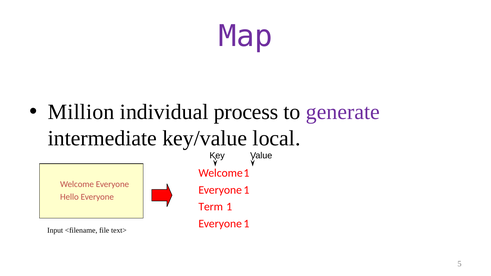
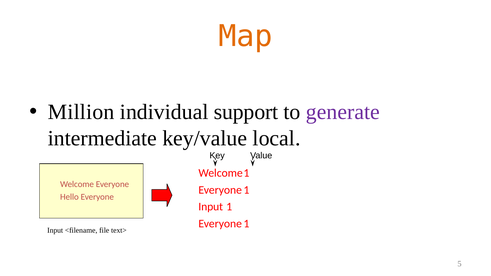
Map colour: purple -> orange
process: process -> support
Term at (211, 207): Term -> Input
